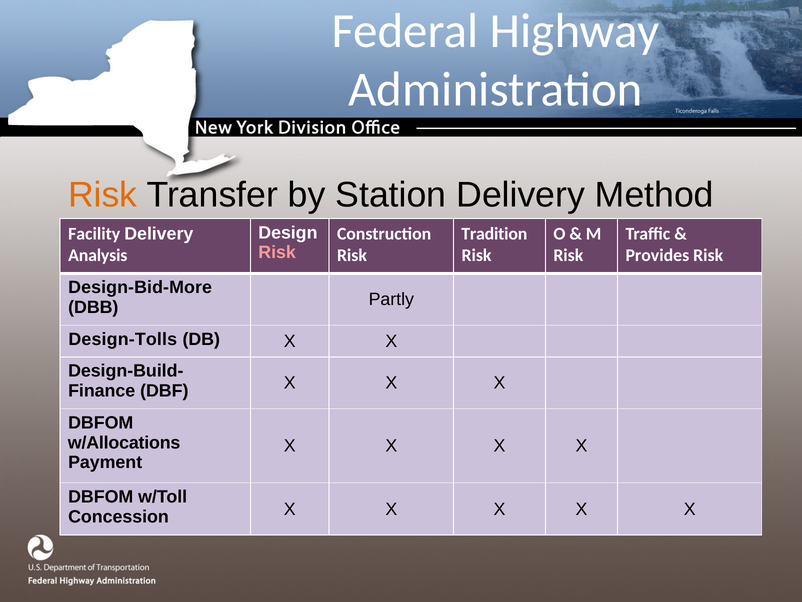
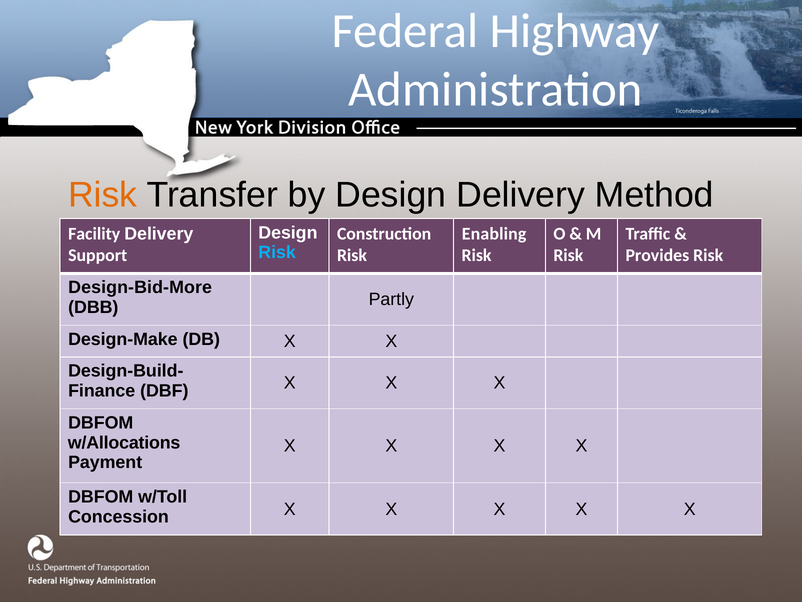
by Station: Station -> Design
Tradition: Tradition -> Enabling
Risk at (277, 252) colour: pink -> light blue
Analysis: Analysis -> Support
Design-Tolls: Design-Tolls -> Design-Make
